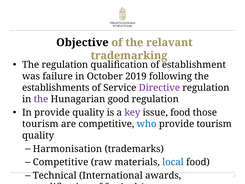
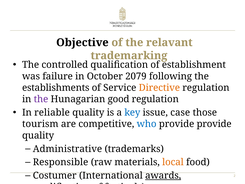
The regulation: regulation -> controlled
2019: 2019 -> 2079
Directive colour: purple -> orange
In provide: provide -> reliable
key colour: purple -> blue
issue food: food -> case
provide tourism: tourism -> provide
Harmonisation: Harmonisation -> Administrative
Competitive at (61, 162): Competitive -> Responsible
local colour: blue -> orange
Technical: Technical -> Costumer
awards underline: none -> present
